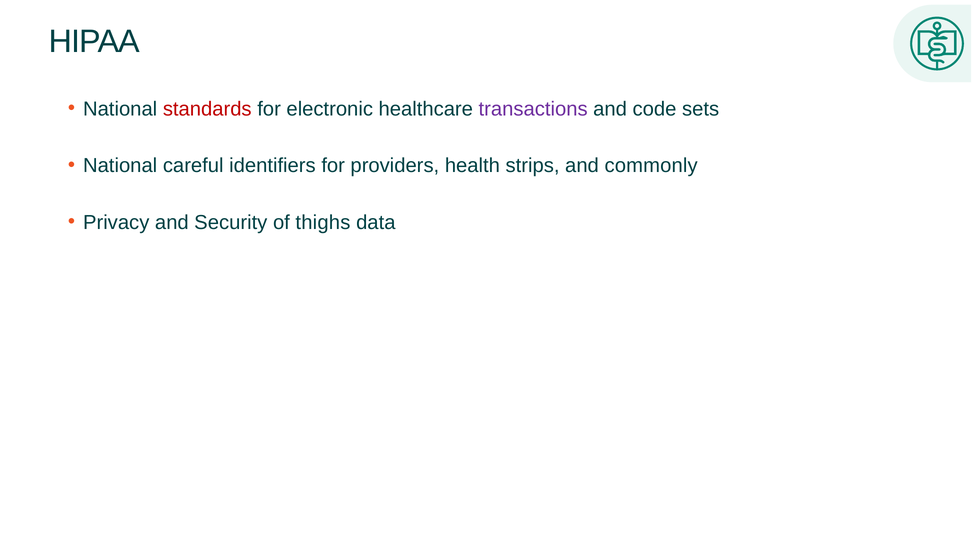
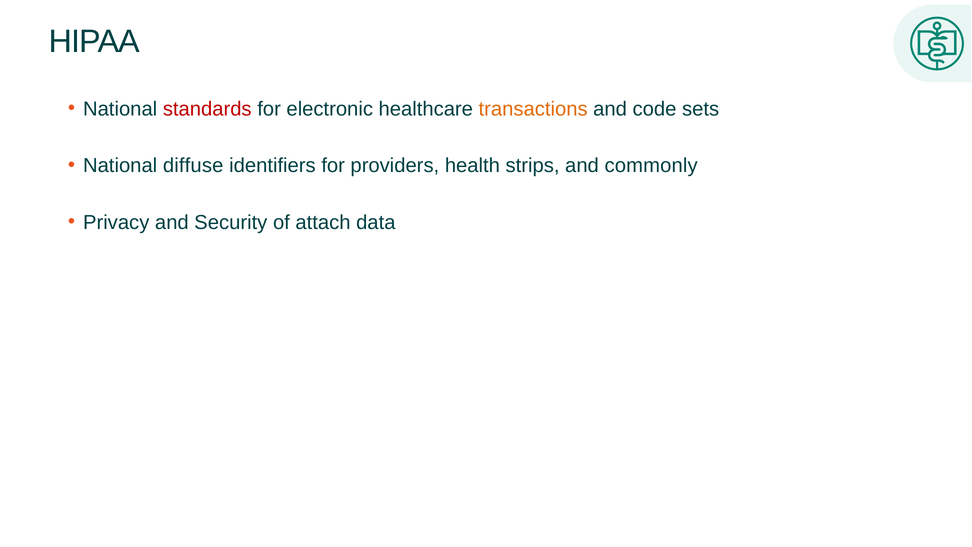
transactions colour: purple -> orange
careful: careful -> diffuse
thighs: thighs -> attach
